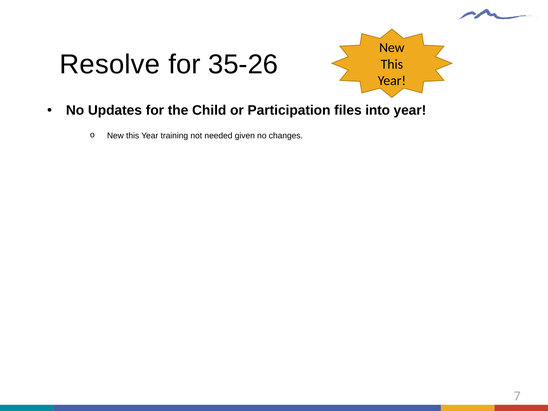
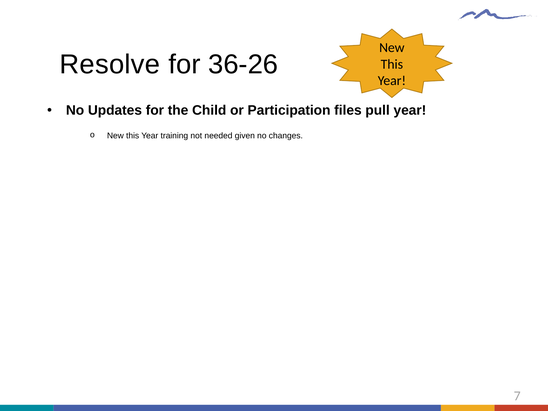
35-26: 35-26 -> 36-26
into: into -> pull
